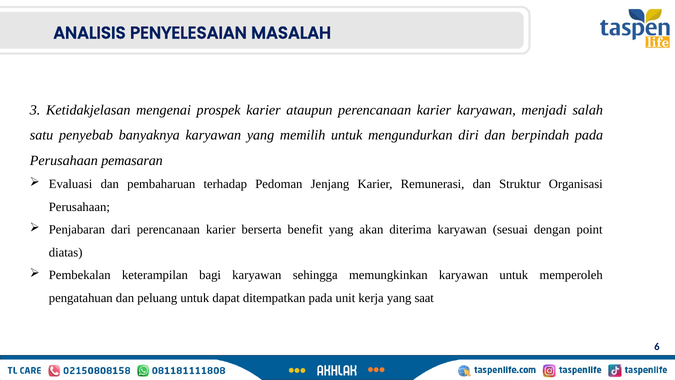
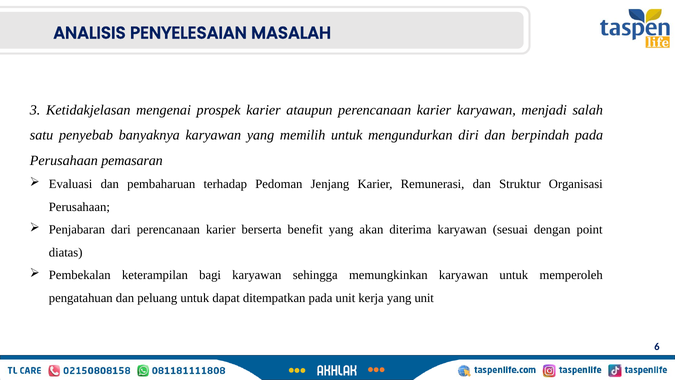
yang saat: saat -> unit
